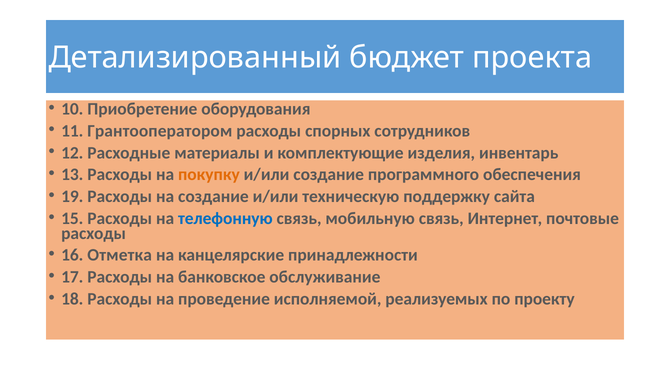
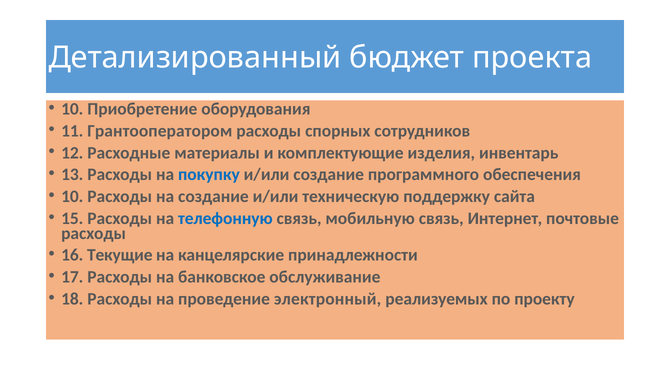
покупку colour: orange -> blue
19 at (72, 196): 19 -> 10
Отметка: Отметка -> Текущие
исполняемой: исполняемой -> электронный
